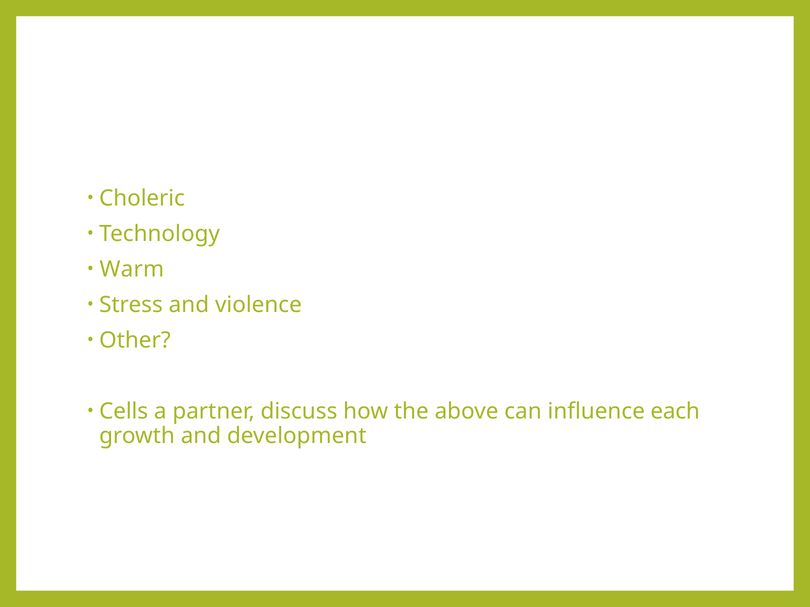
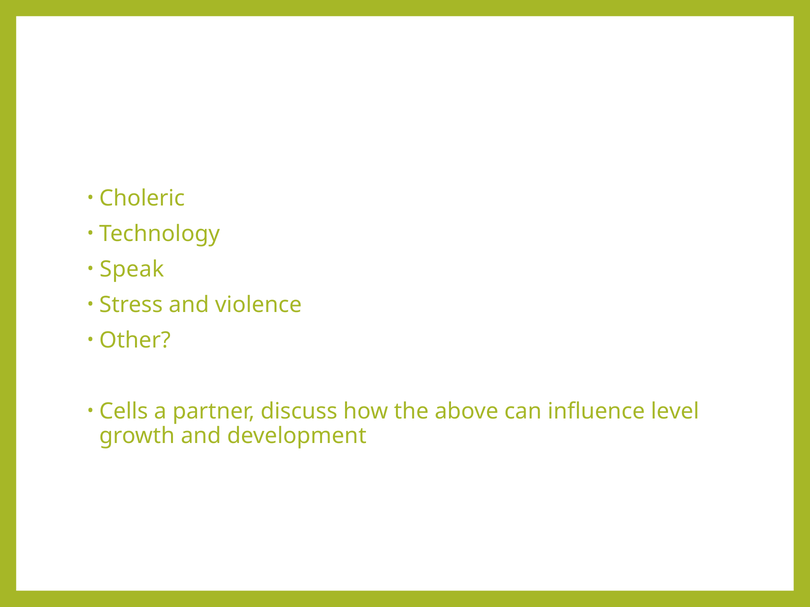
Warm: Warm -> Speak
each: each -> level
